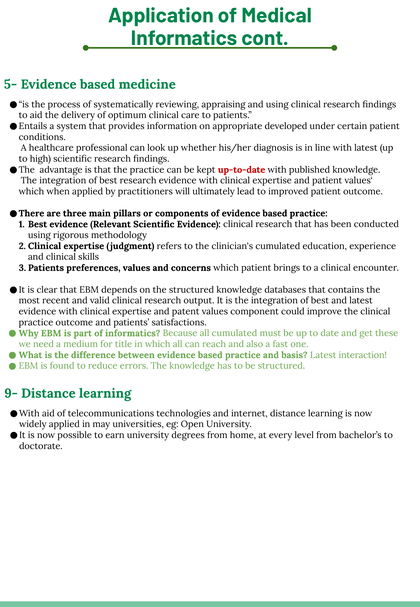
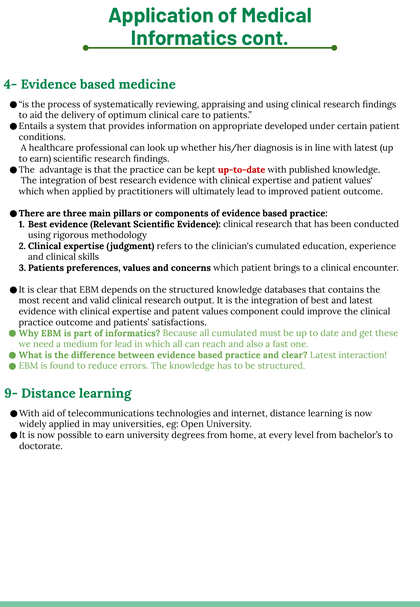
5-: 5- -> 4-
high at (40, 159): high -> earn
for title: title -> lead
and basis: basis -> clear
